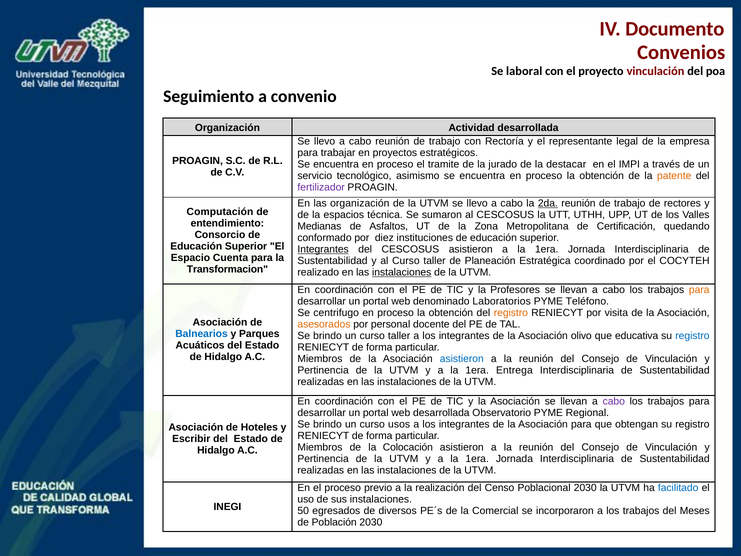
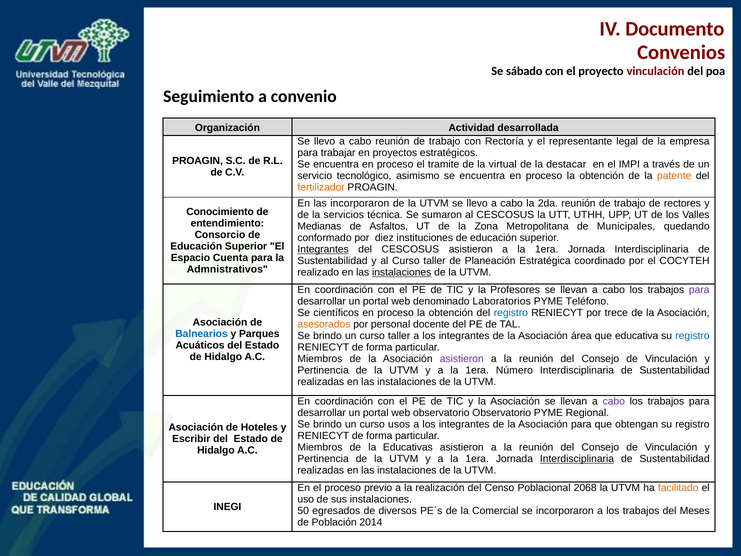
laboral: laboral -> sábado
jurado: jurado -> virtual
fertilizador colour: purple -> orange
las organización: organización -> incorporaron
2da underline: present -> none
Computación: Computación -> Conocimiento
espacios: espacios -> servicios
Certificación: Certificación -> Municipales
Transformacion: Transformacion -> Admnistrativos
para at (699, 290) colour: orange -> purple
centrifugo: centrifugo -> científicos
registro at (511, 313) colour: orange -> blue
visita: visita -> trece
olivo: olivo -> área
asistieron at (462, 359) colour: blue -> purple
Entrega: Entrega -> Número
web desarrollada: desarrollada -> observatorio
Colocación: Colocación -> Educativas
Interdisciplinaria at (577, 459) underline: none -> present
Poblacional 2030: 2030 -> 2068
facilitado colour: blue -> orange
Población 2030: 2030 -> 2014
